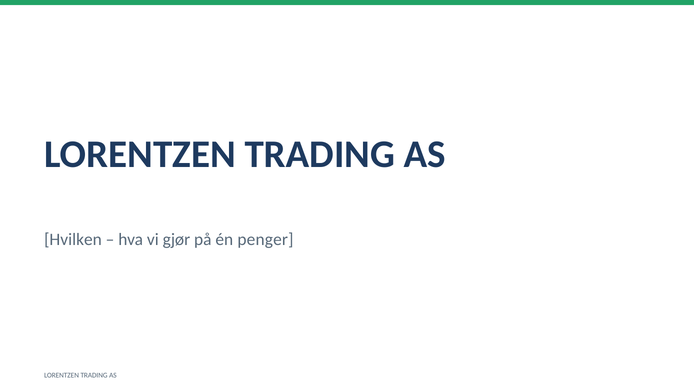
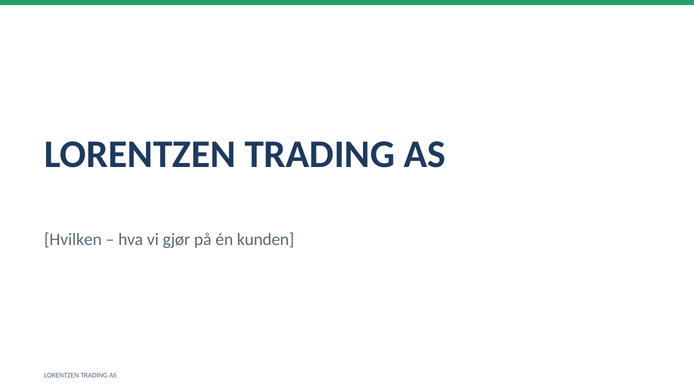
penger: penger -> kunden
